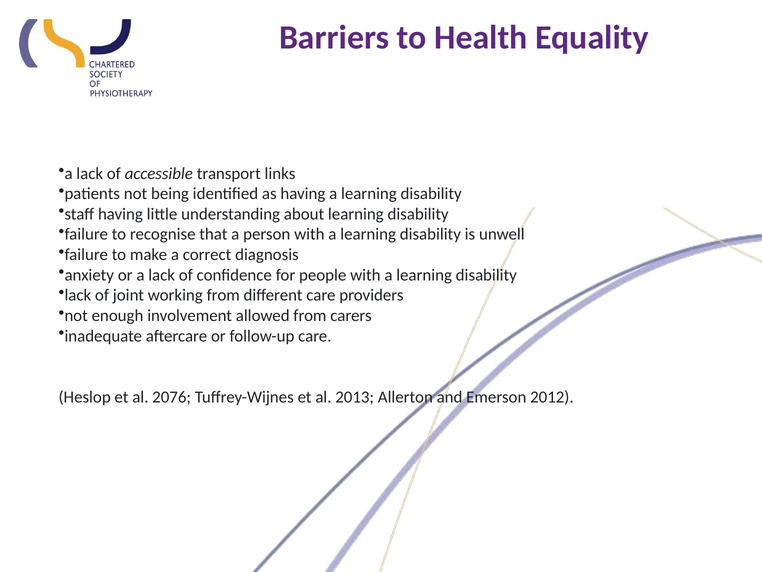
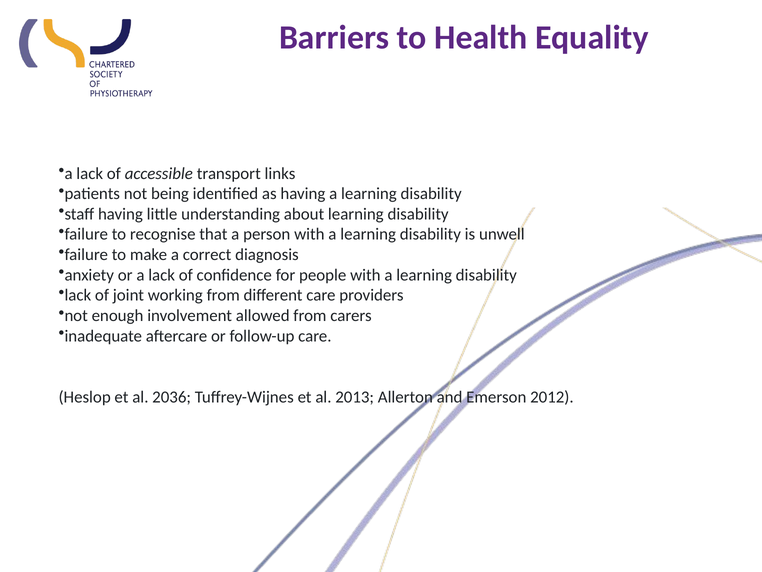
2076: 2076 -> 2036
